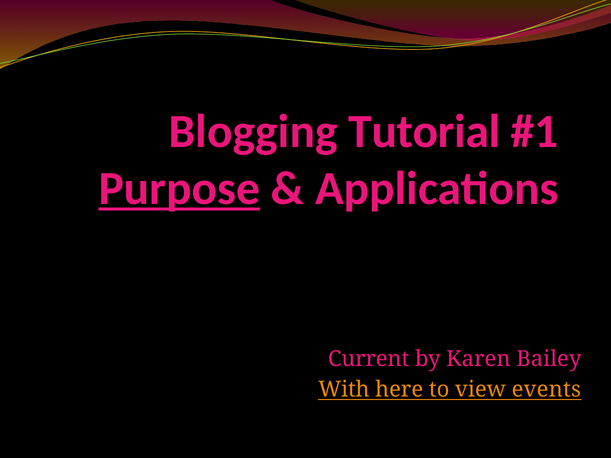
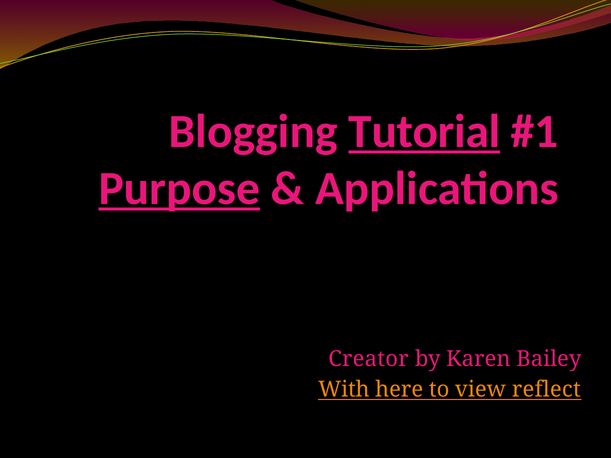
Tutorial underline: none -> present
Current: Current -> Creator
events: events -> reflect
